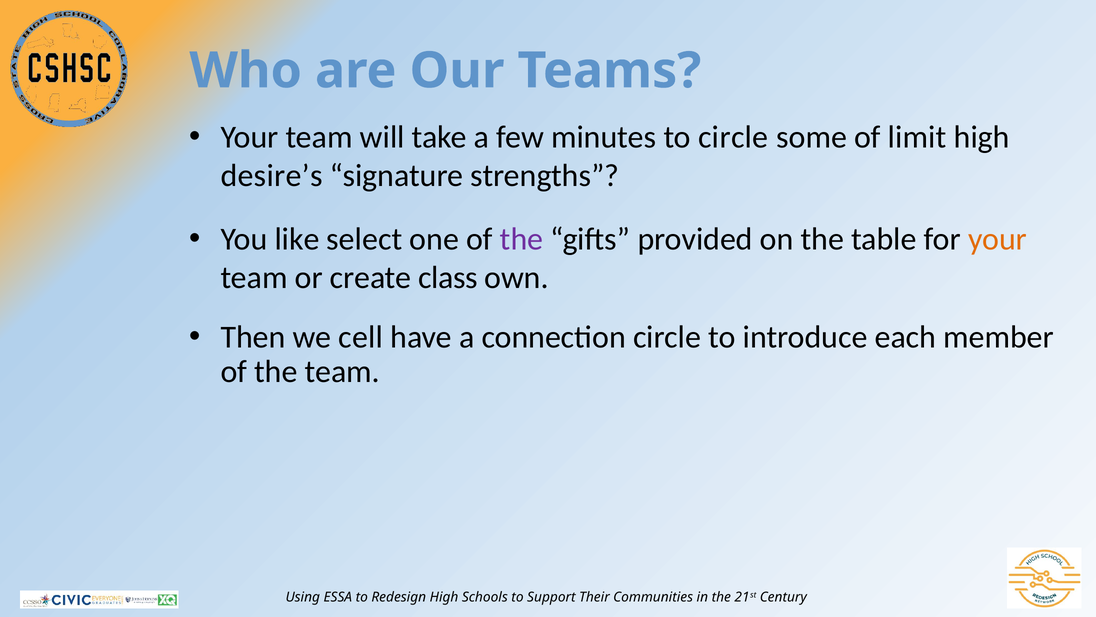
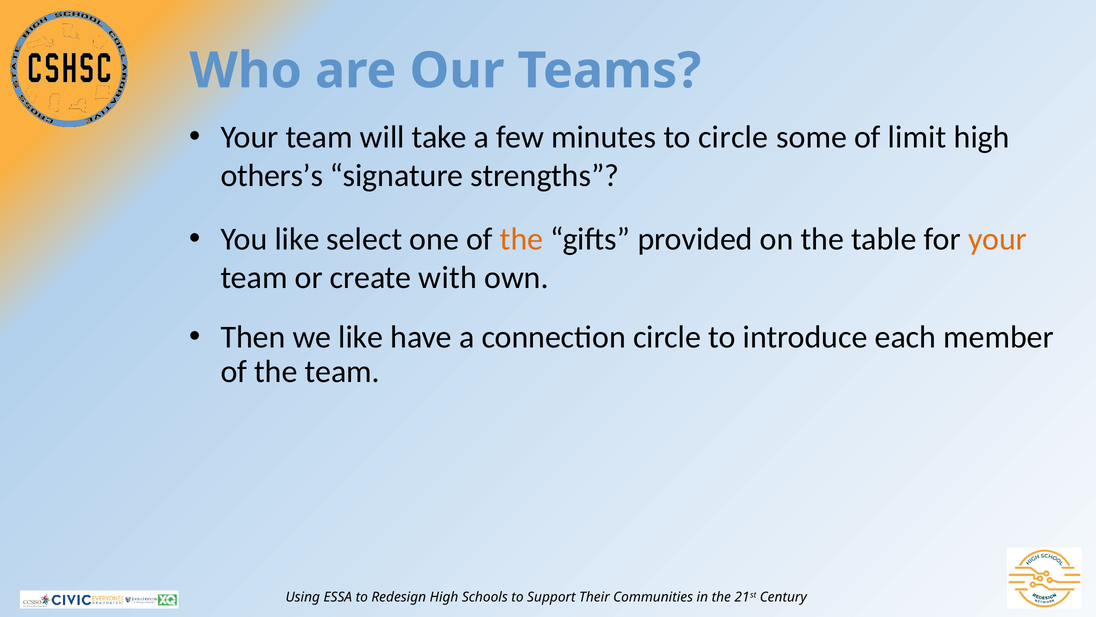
desire’s: desire’s -> others’s
the at (522, 239) colour: purple -> orange
class: class -> with
we cell: cell -> like
